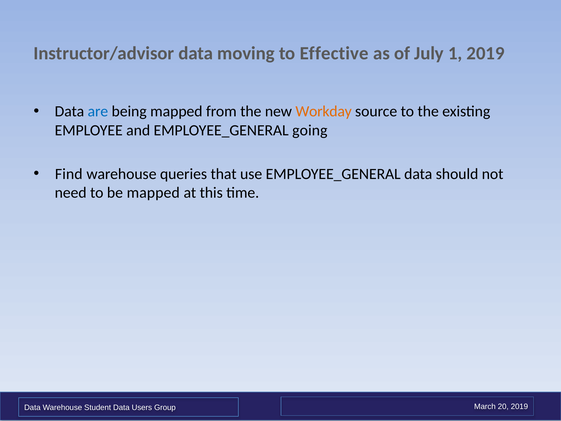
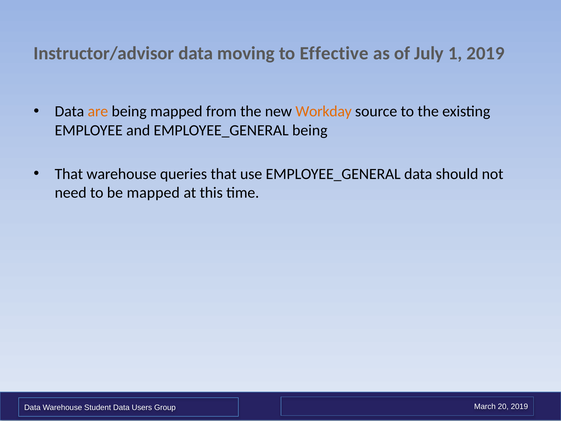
are colour: blue -> orange
EMPLOYEE_GENERAL going: going -> being
Find at (69, 174): Find -> That
